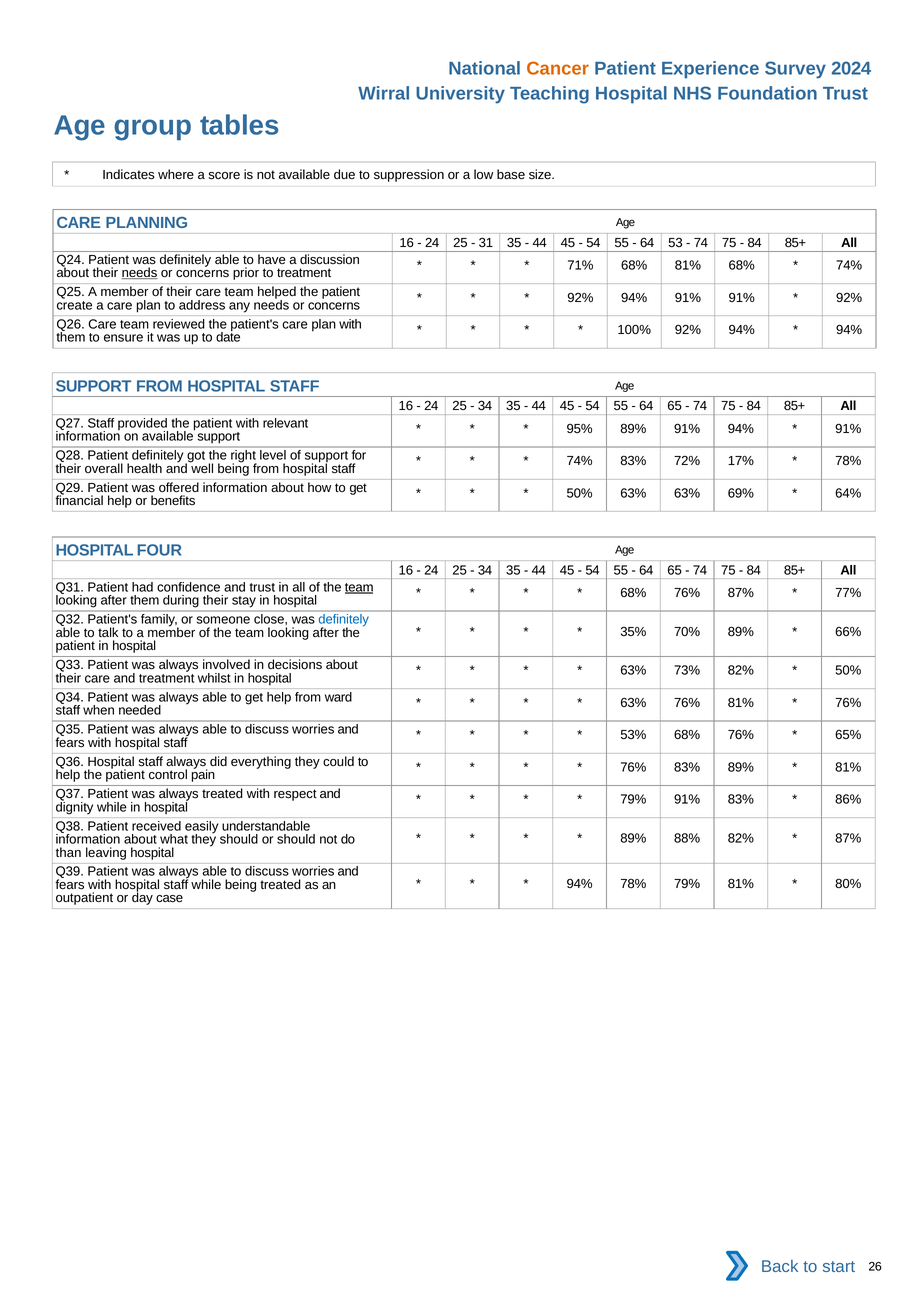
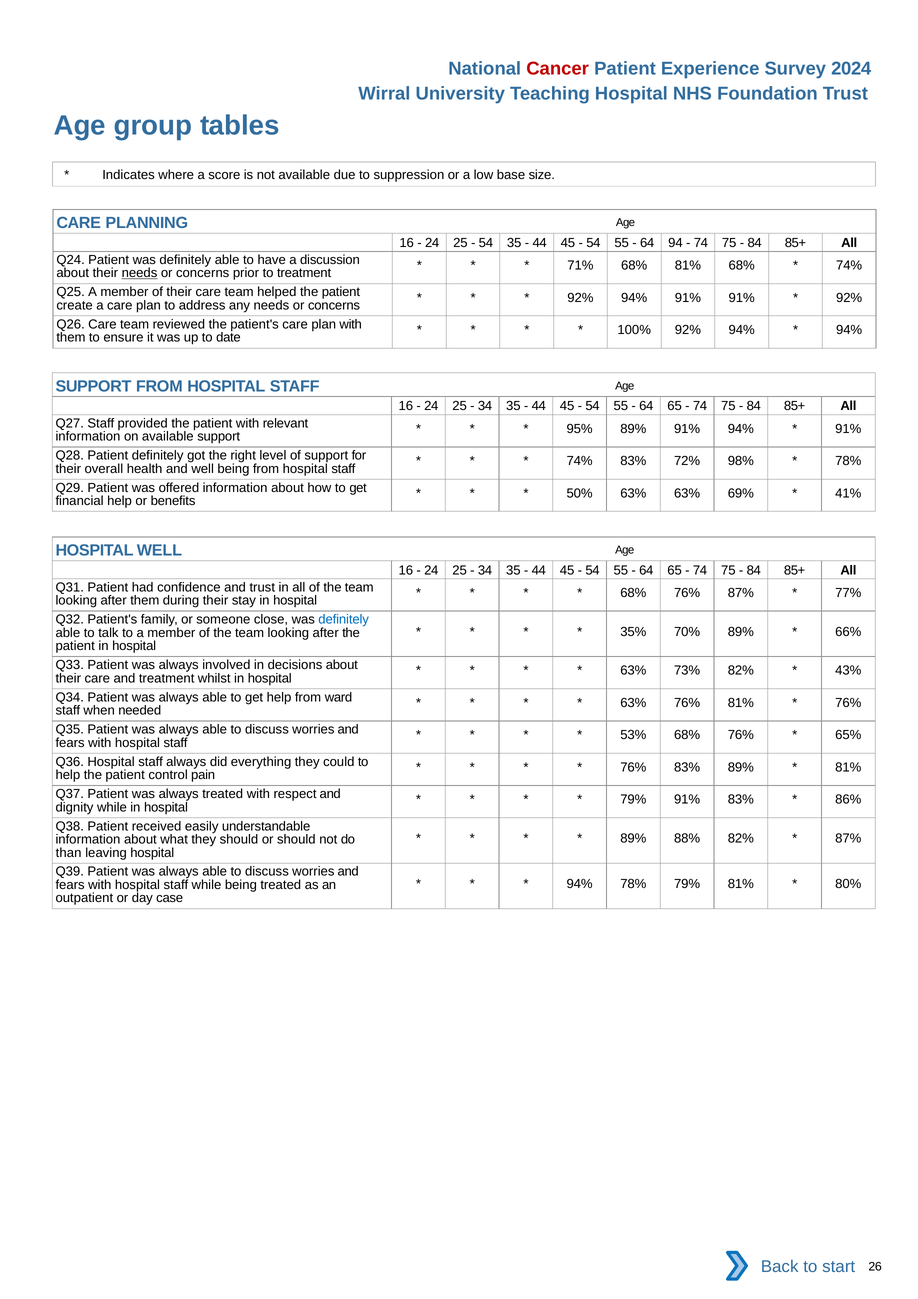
Cancer colour: orange -> red
31 at (486, 243): 31 -> 54
53: 53 -> 94
17%: 17% -> 98%
64%: 64% -> 41%
HOSPITAL FOUR: FOUR -> WELL
team at (359, 587) underline: present -> none
50% at (848, 671): 50% -> 43%
